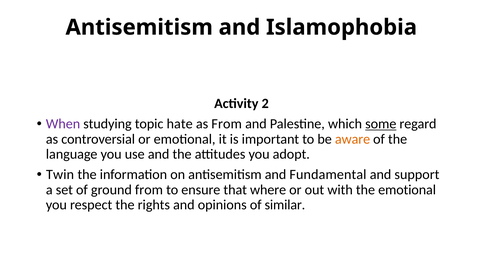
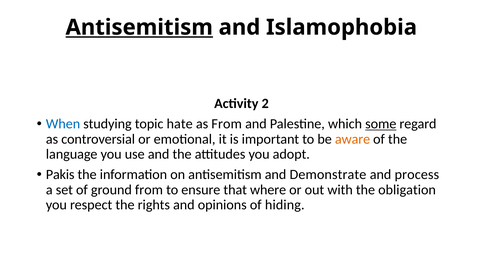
Antisemitism at (139, 27) underline: none -> present
When colour: purple -> blue
Twin: Twin -> Pakis
Fundamental: Fundamental -> Demonstrate
support: support -> process
the emotional: emotional -> obligation
similar: similar -> hiding
